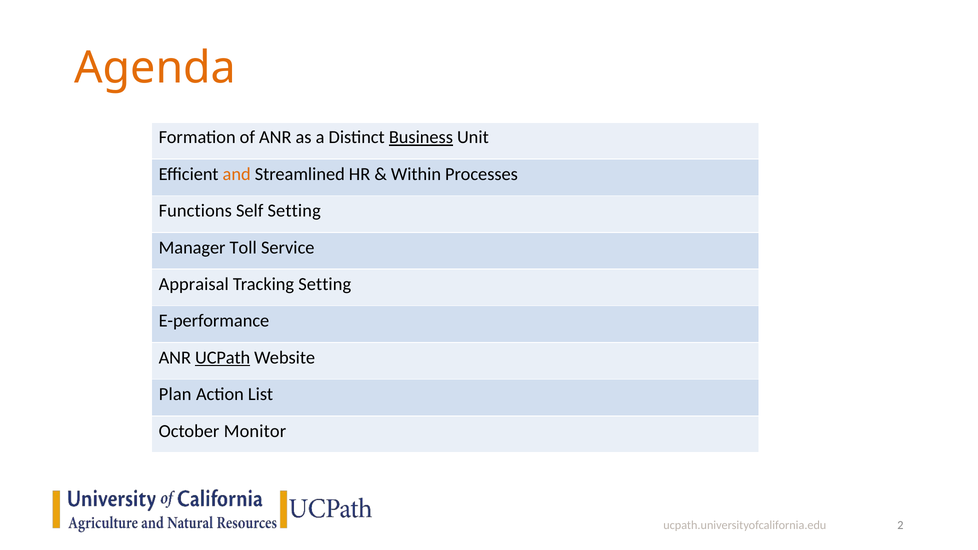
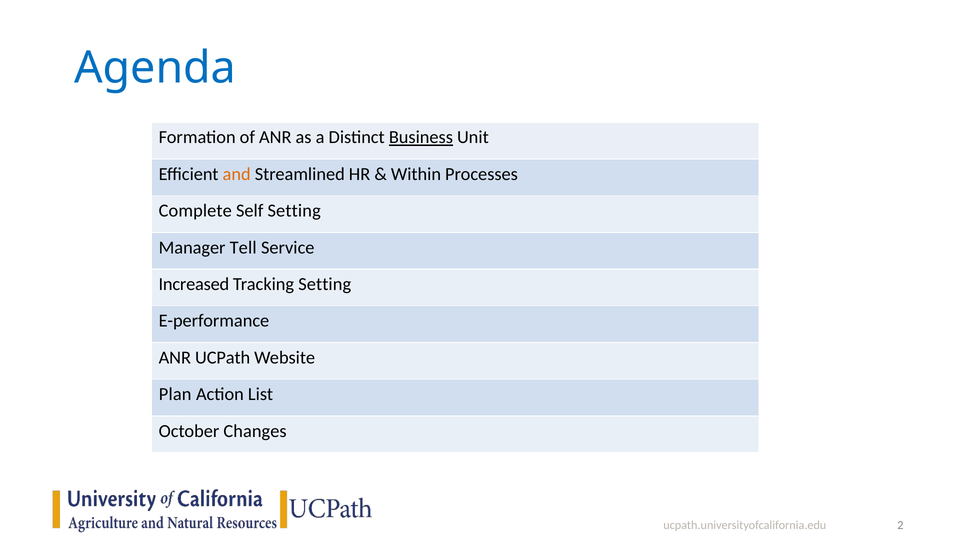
Agenda colour: orange -> blue
Functions: Functions -> Complete
Toll: Toll -> Tell
Appraisal: Appraisal -> Increased
UCPath underline: present -> none
Monitor: Monitor -> Changes
